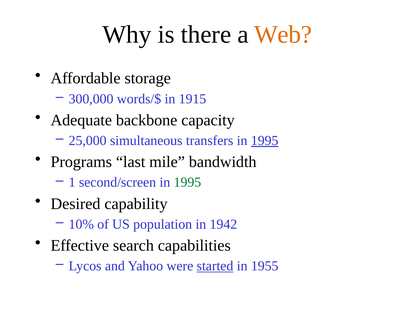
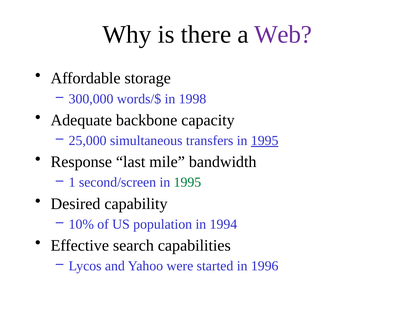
Web colour: orange -> purple
1915: 1915 -> 1998
Programs: Programs -> Response
1942: 1942 -> 1994
started underline: present -> none
1955: 1955 -> 1996
